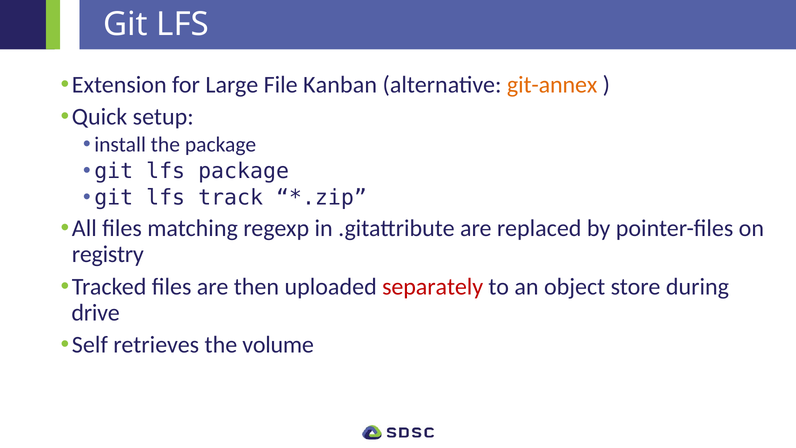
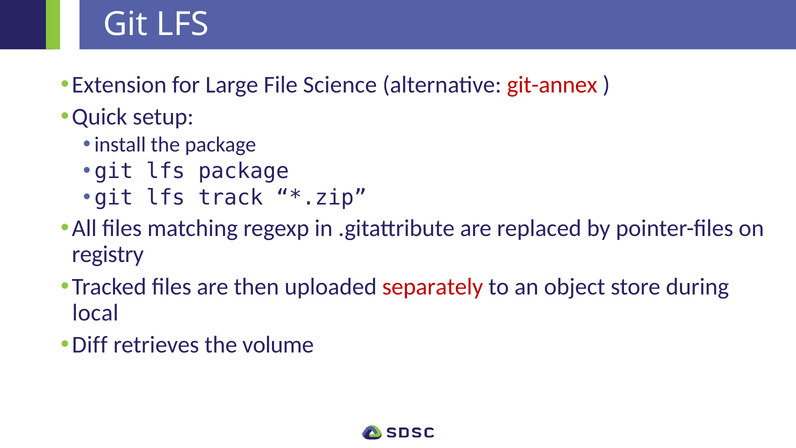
Kanban: Kanban -> Science
git-annex colour: orange -> red
drive: drive -> local
Self: Self -> Diff
